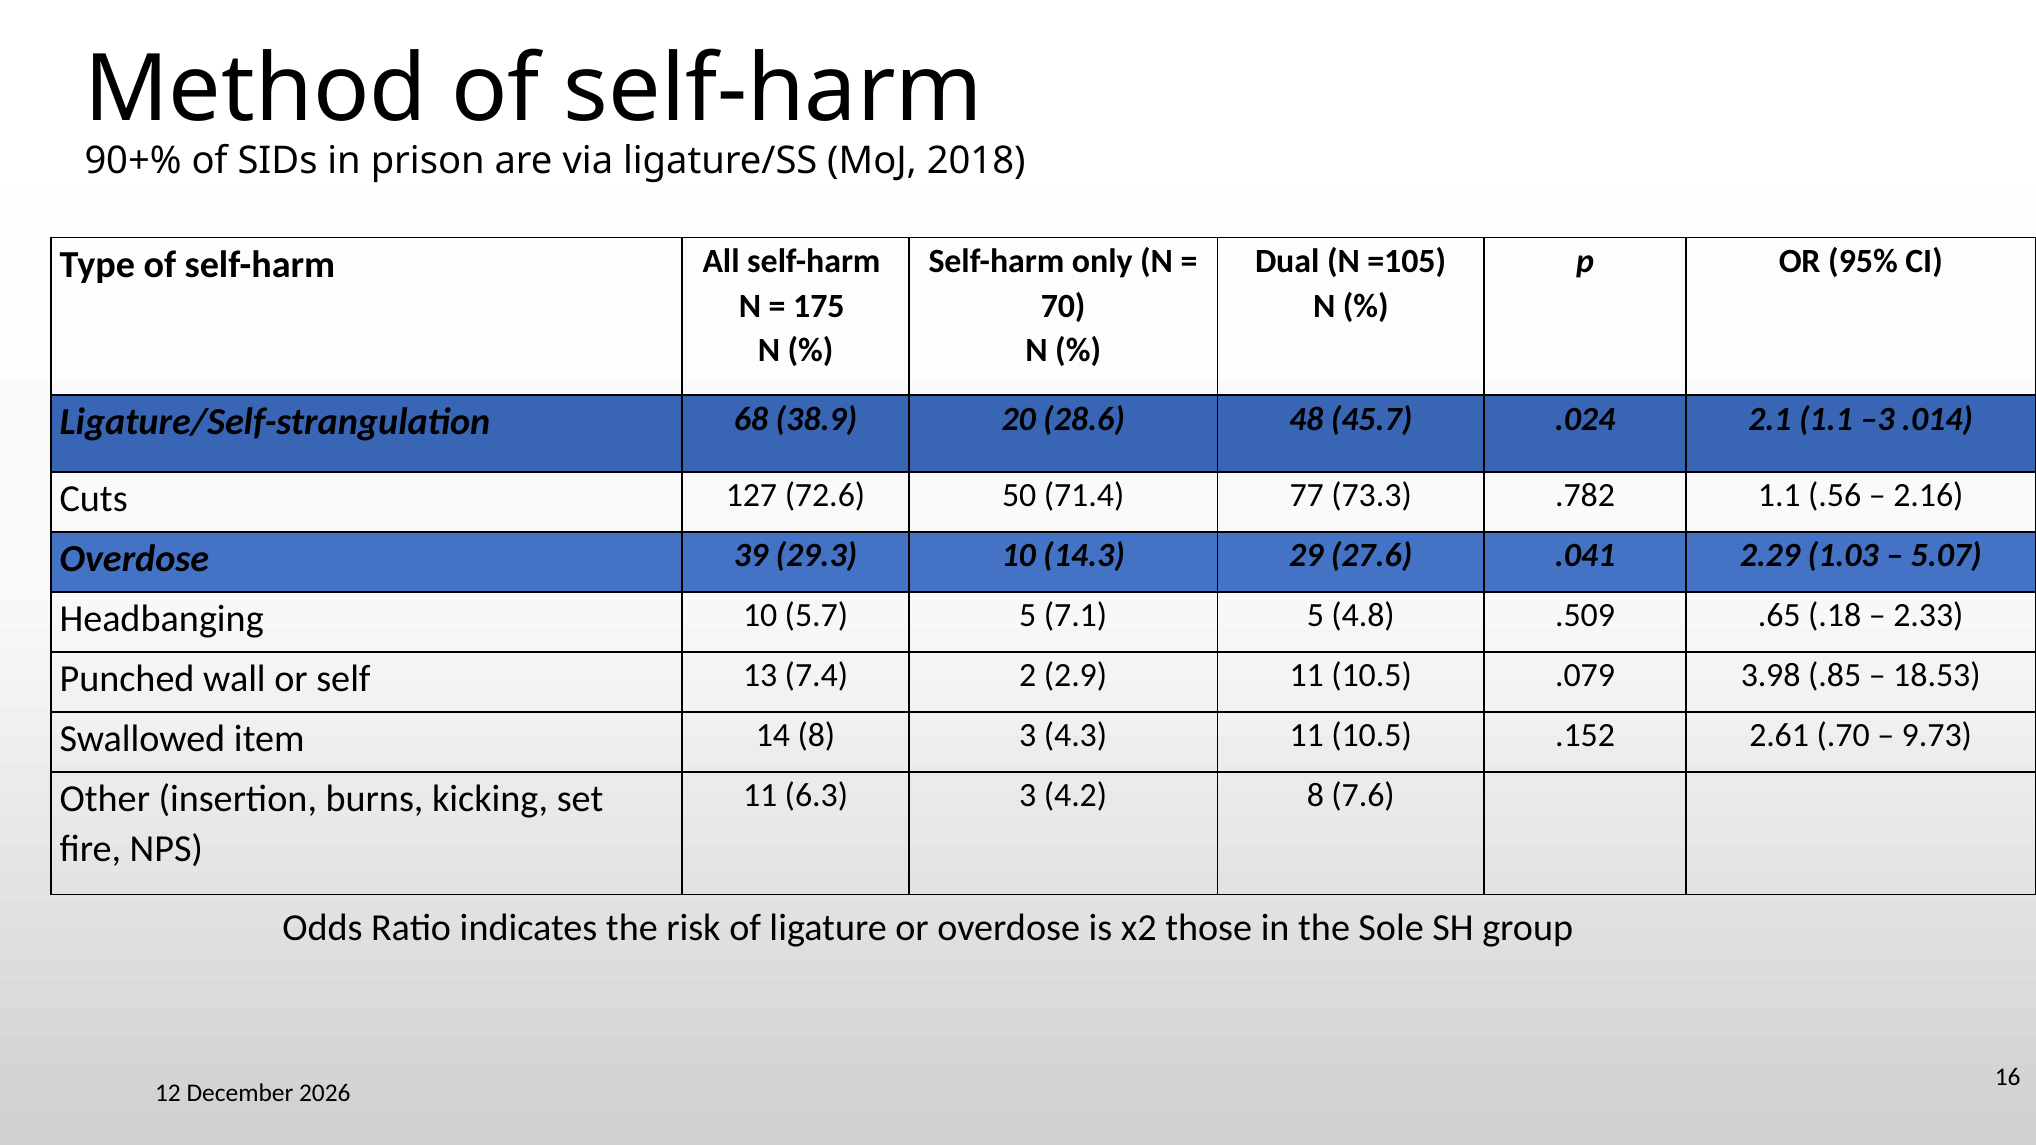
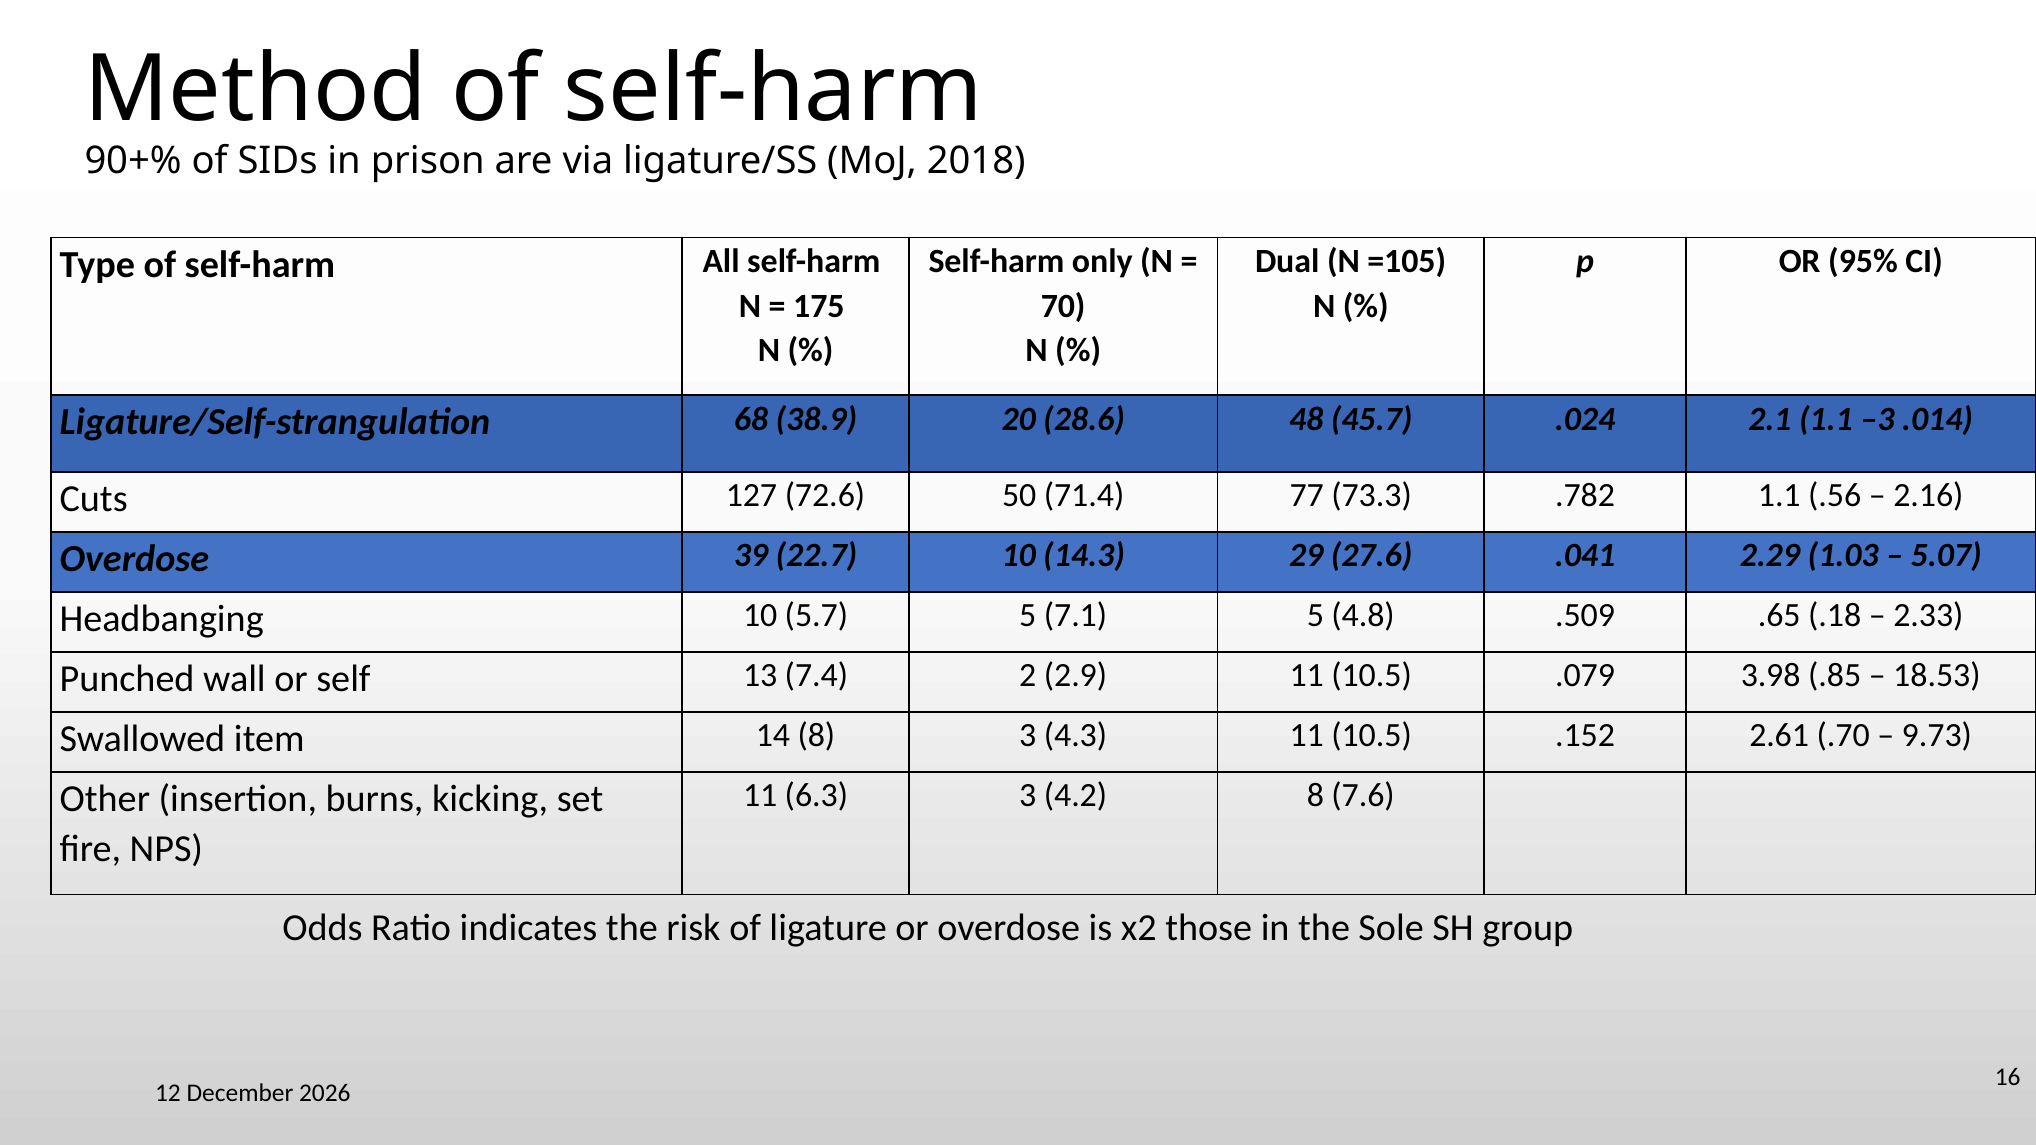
29.3: 29.3 -> 22.7
